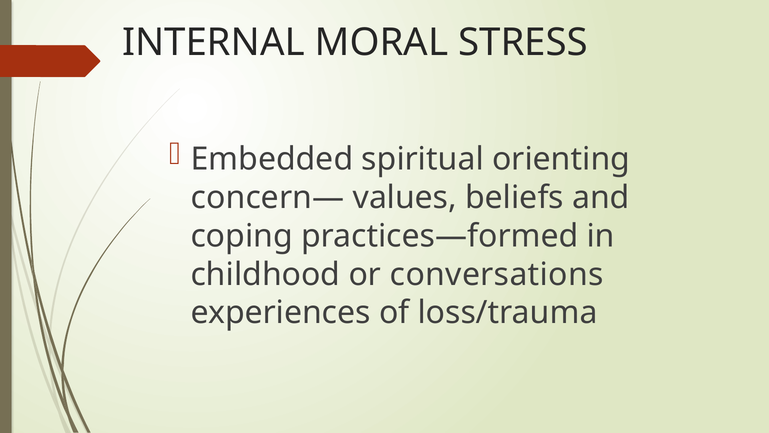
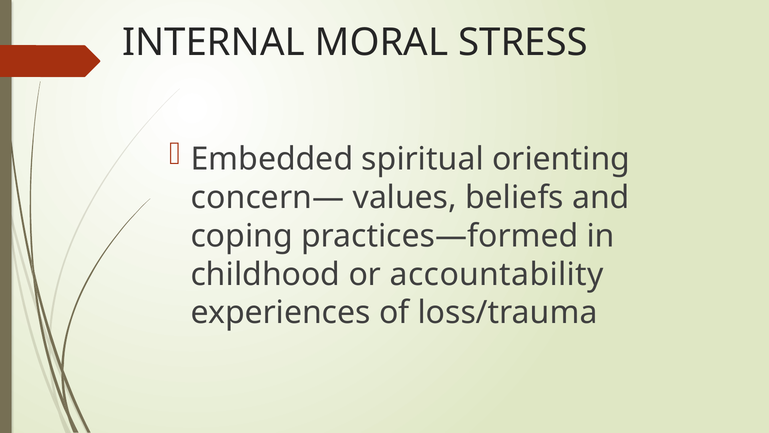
conversations: conversations -> accountability
